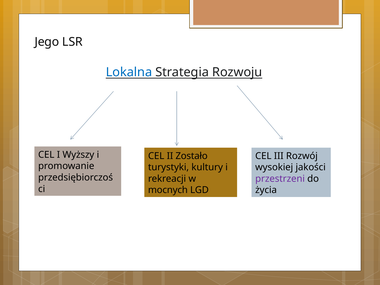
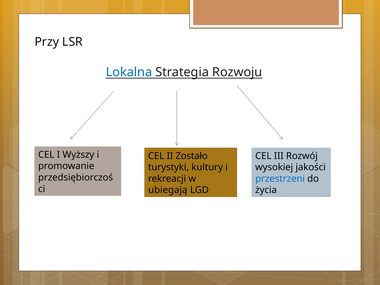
Jego: Jego -> Przy
przestrzeni colour: purple -> blue
mocnych: mocnych -> ubiegają
